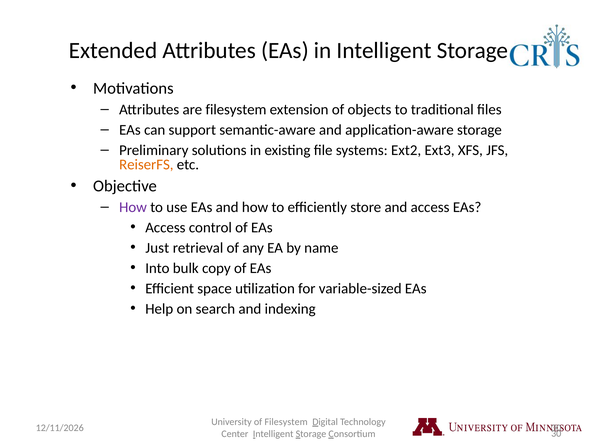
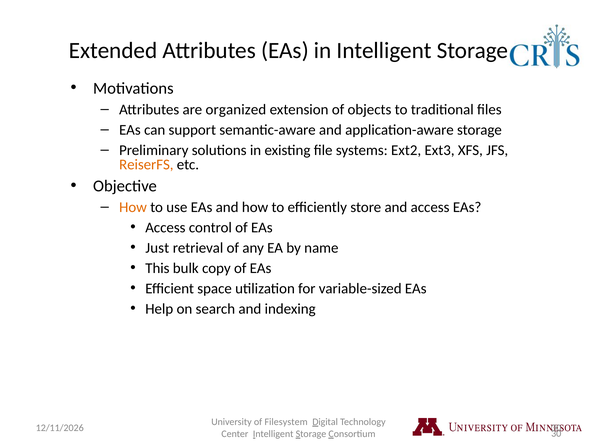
are filesystem: filesystem -> organized
How at (133, 207) colour: purple -> orange
Into: Into -> This
